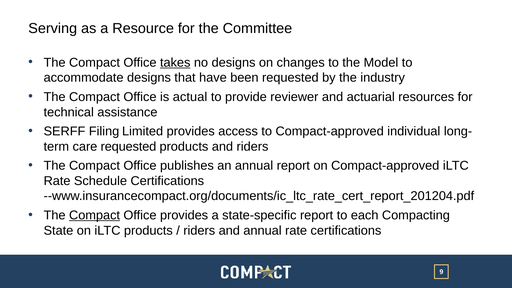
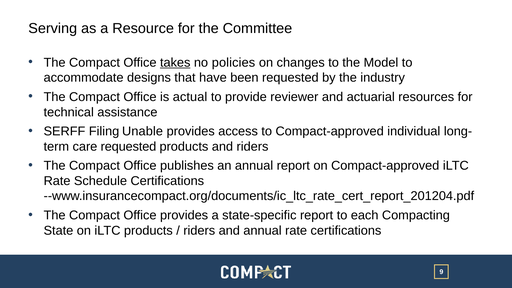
no designs: designs -> policies
Limited: Limited -> Unable
Compact at (95, 215) underline: present -> none
